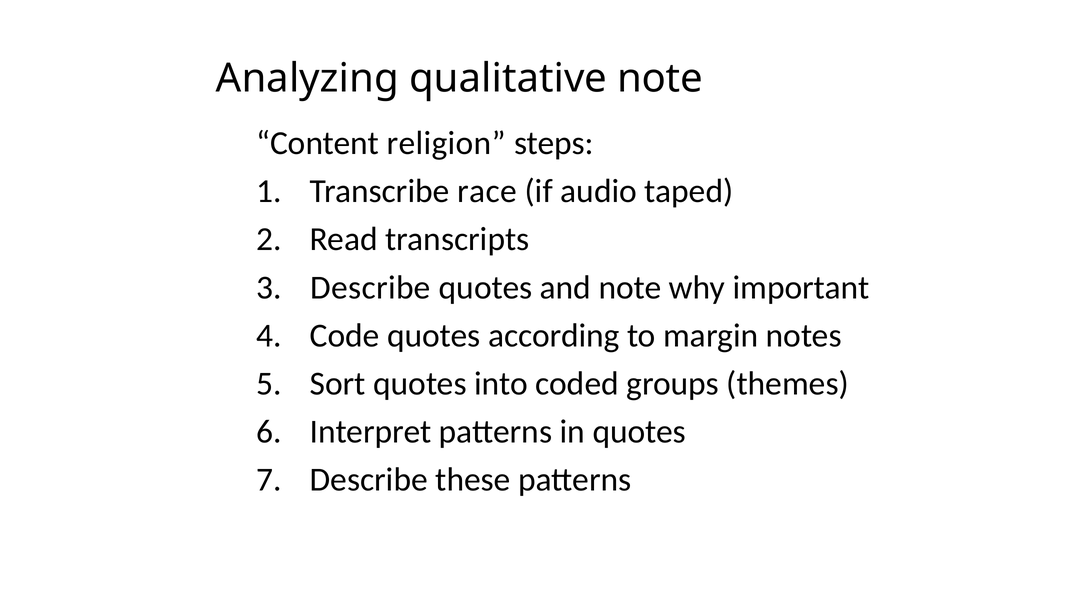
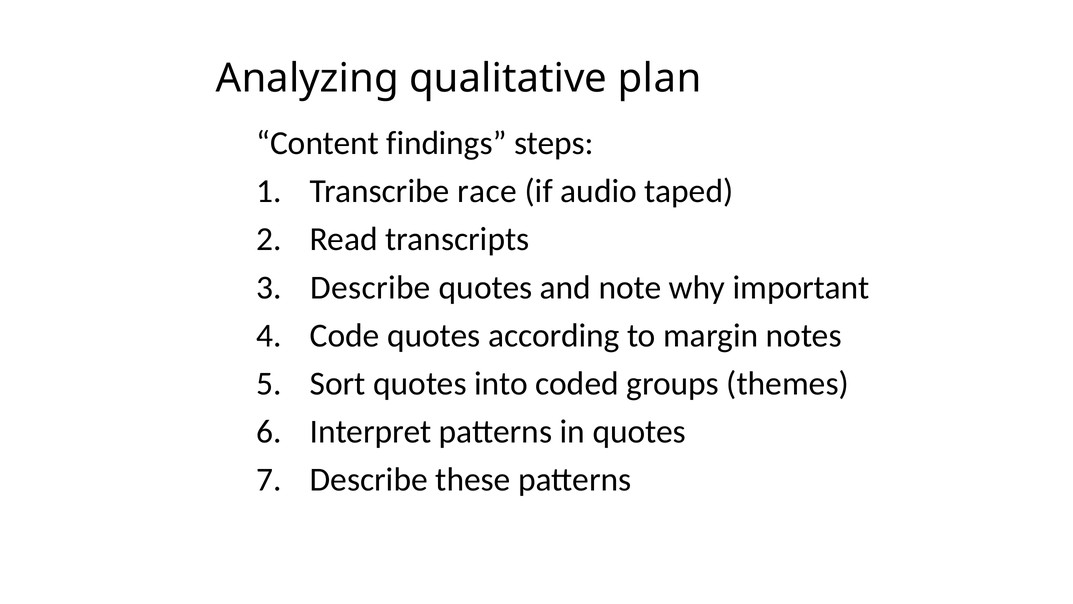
qualitative note: note -> plan
religion: religion -> findings
